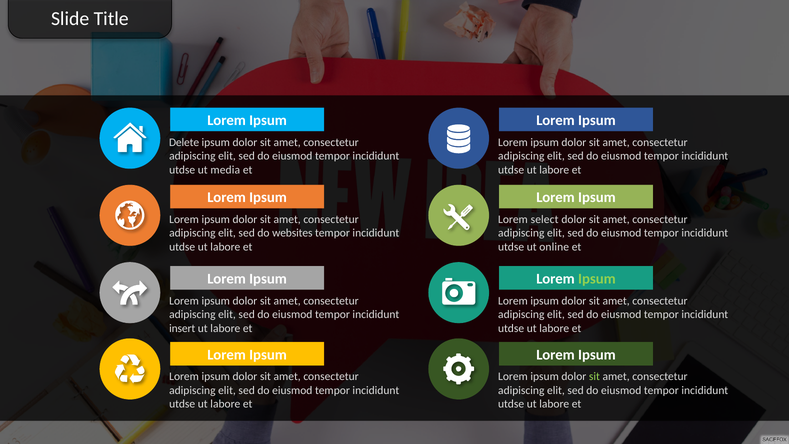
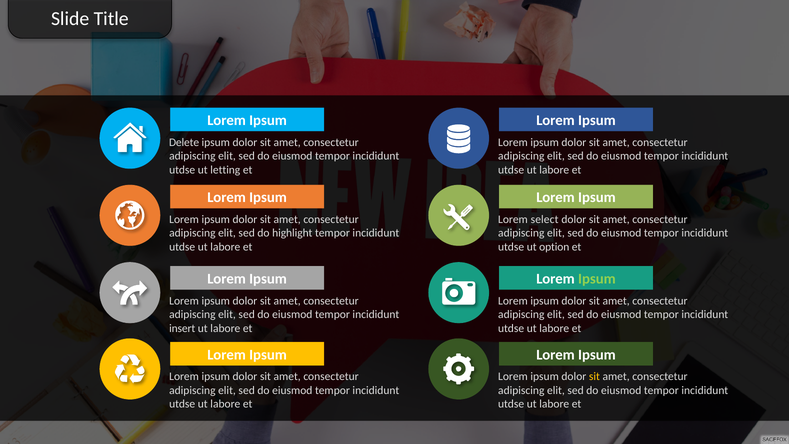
media: media -> letting
websites: websites -> highlight
online: online -> option
sit at (594, 376) colour: light green -> yellow
